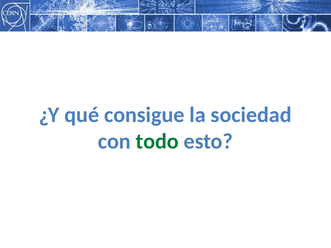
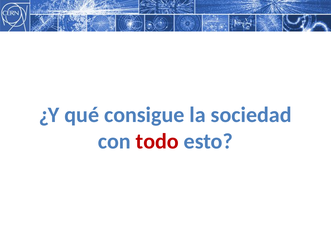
todo colour: green -> red
